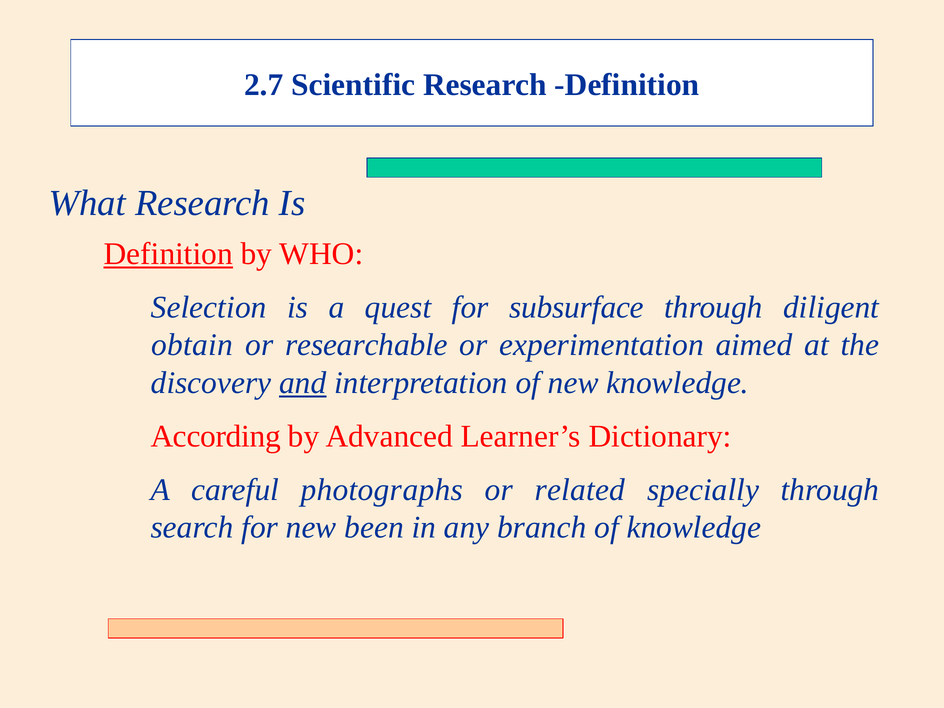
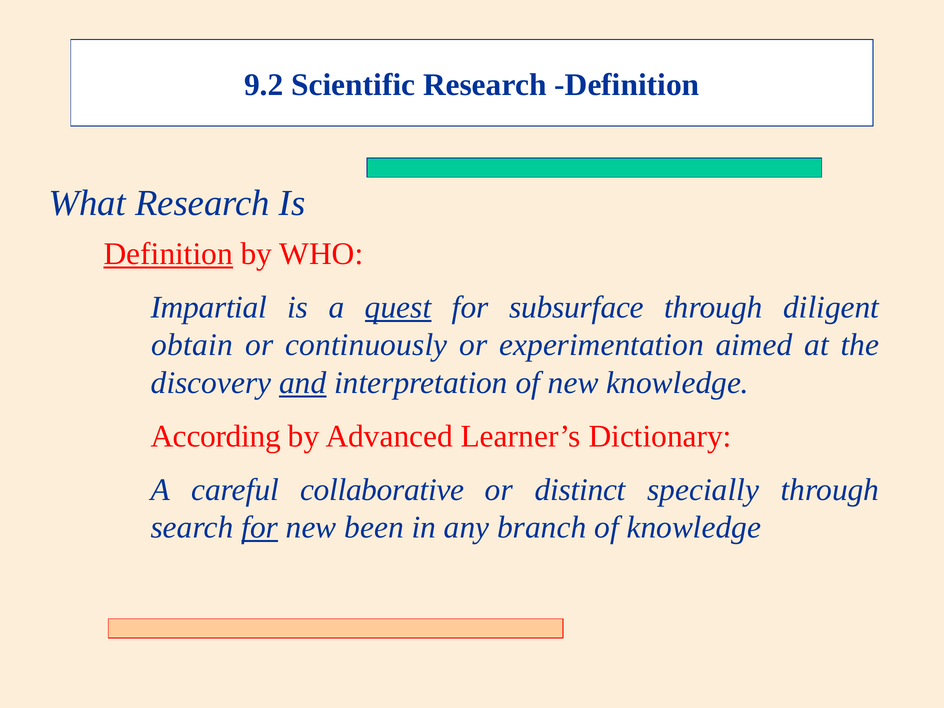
2.7: 2.7 -> 9.2
Selection: Selection -> Impartial
quest underline: none -> present
researchable: researchable -> continuously
photographs: photographs -> collaborative
related: related -> distinct
for at (260, 528) underline: none -> present
